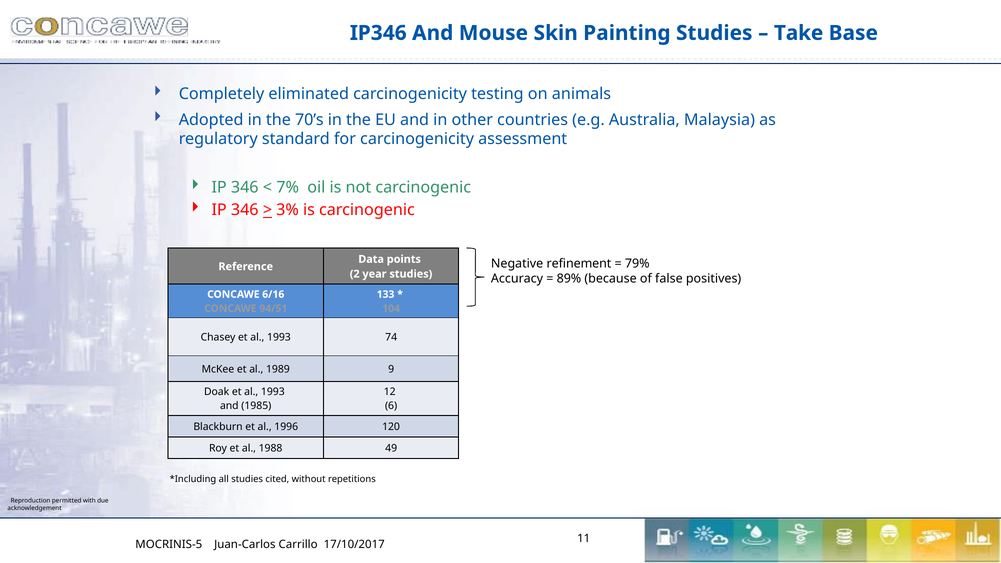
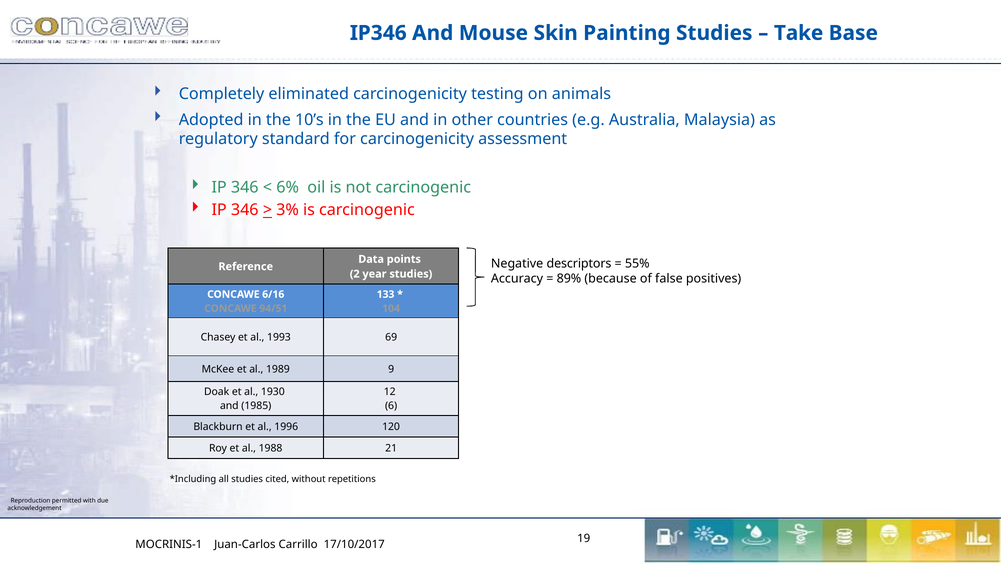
70’s: 70’s -> 10’s
7%: 7% -> 6%
refinement: refinement -> descriptors
79%: 79% -> 55%
74: 74 -> 69
Doak et al 1993: 1993 -> 1930
49: 49 -> 21
MOCRINIS-5: MOCRINIS-5 -> MOCRINIS-1
11: 11 -> 19
